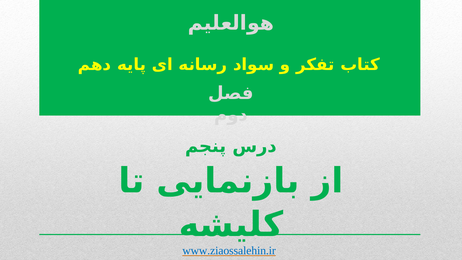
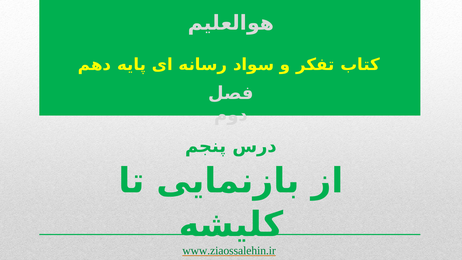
www.ziaossalehin.ir colour: blue -> green
